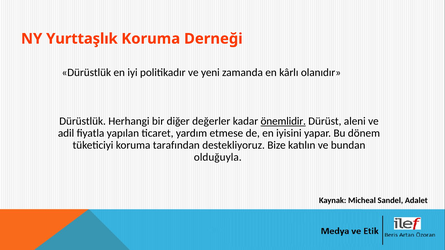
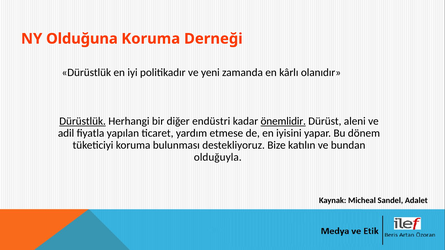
Yurttaşlık: Yurttaşlık -> Olduğuna
Dürüstlük at (83, 121) underline: none -> present
değerler: değerler -> endüstri
tarafından: tarafından -> bulunması
